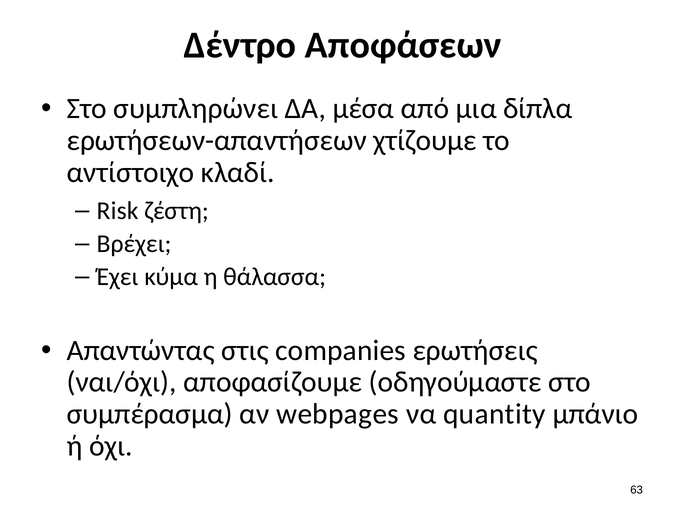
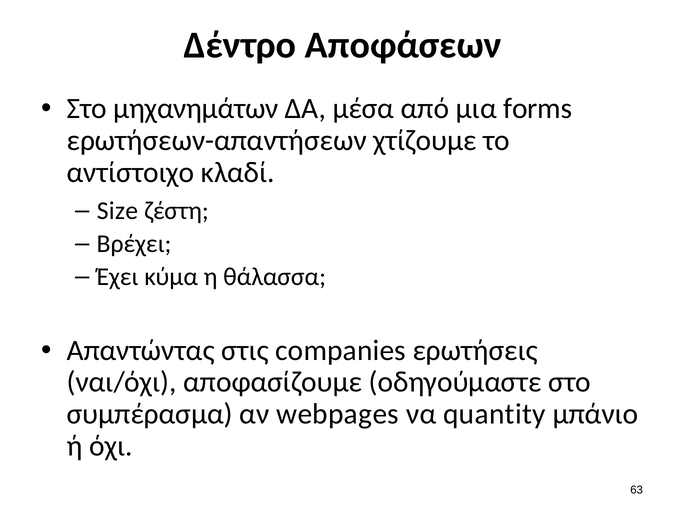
συμπληρώνει: συμπληρώνει -> μηχανημάτων
δίπλα: δίπλα -> forms
Risk: Risk -> Size
